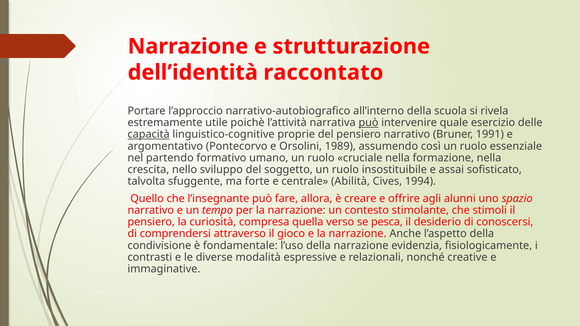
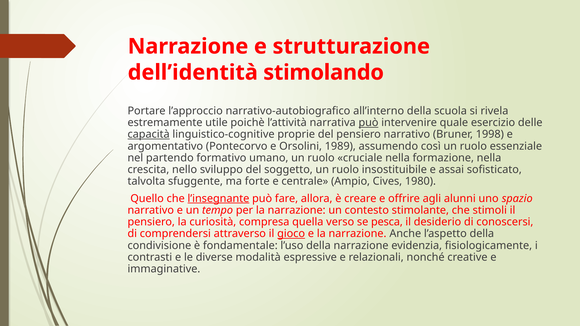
raccontato: raccontato -> stimolando
1991: 1991 -> 1998
Abilità: Abilità -> Ampio
1994: 1994 -> 1980
l’insegnante underline: none -> present
gioco underline: none -> present
